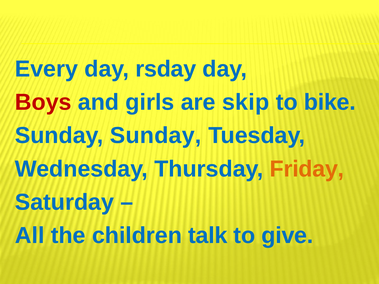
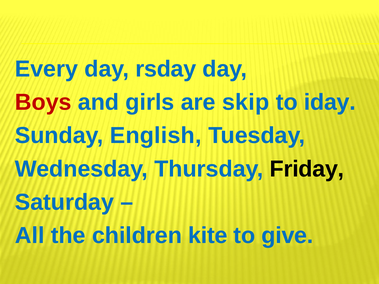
bike: bike -> iday
Sunday Sunday: Sunday -> English
Friday colour: orange -> black
talk: talk -> kite
